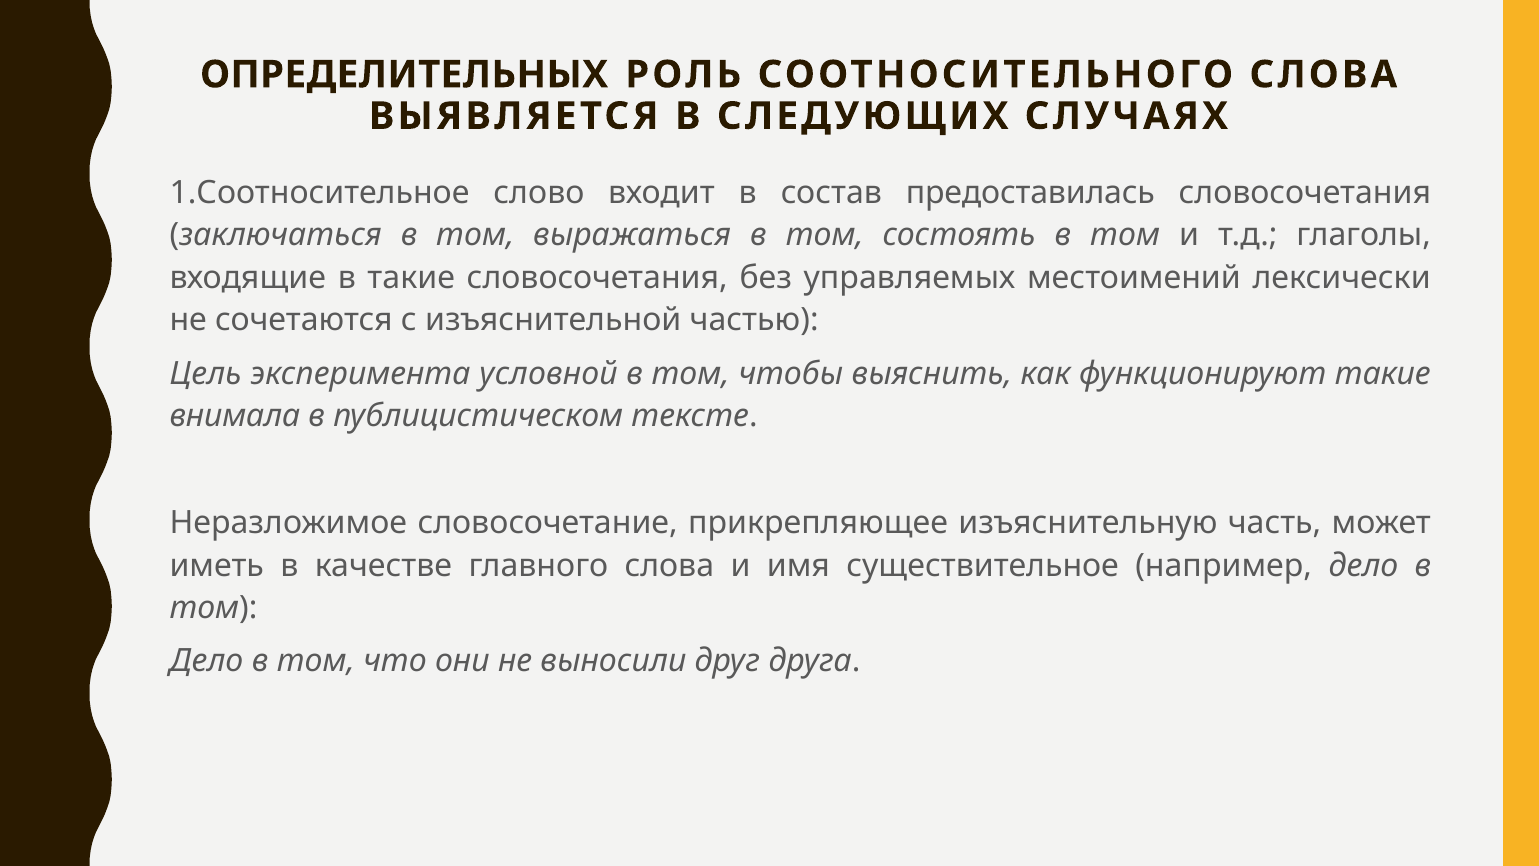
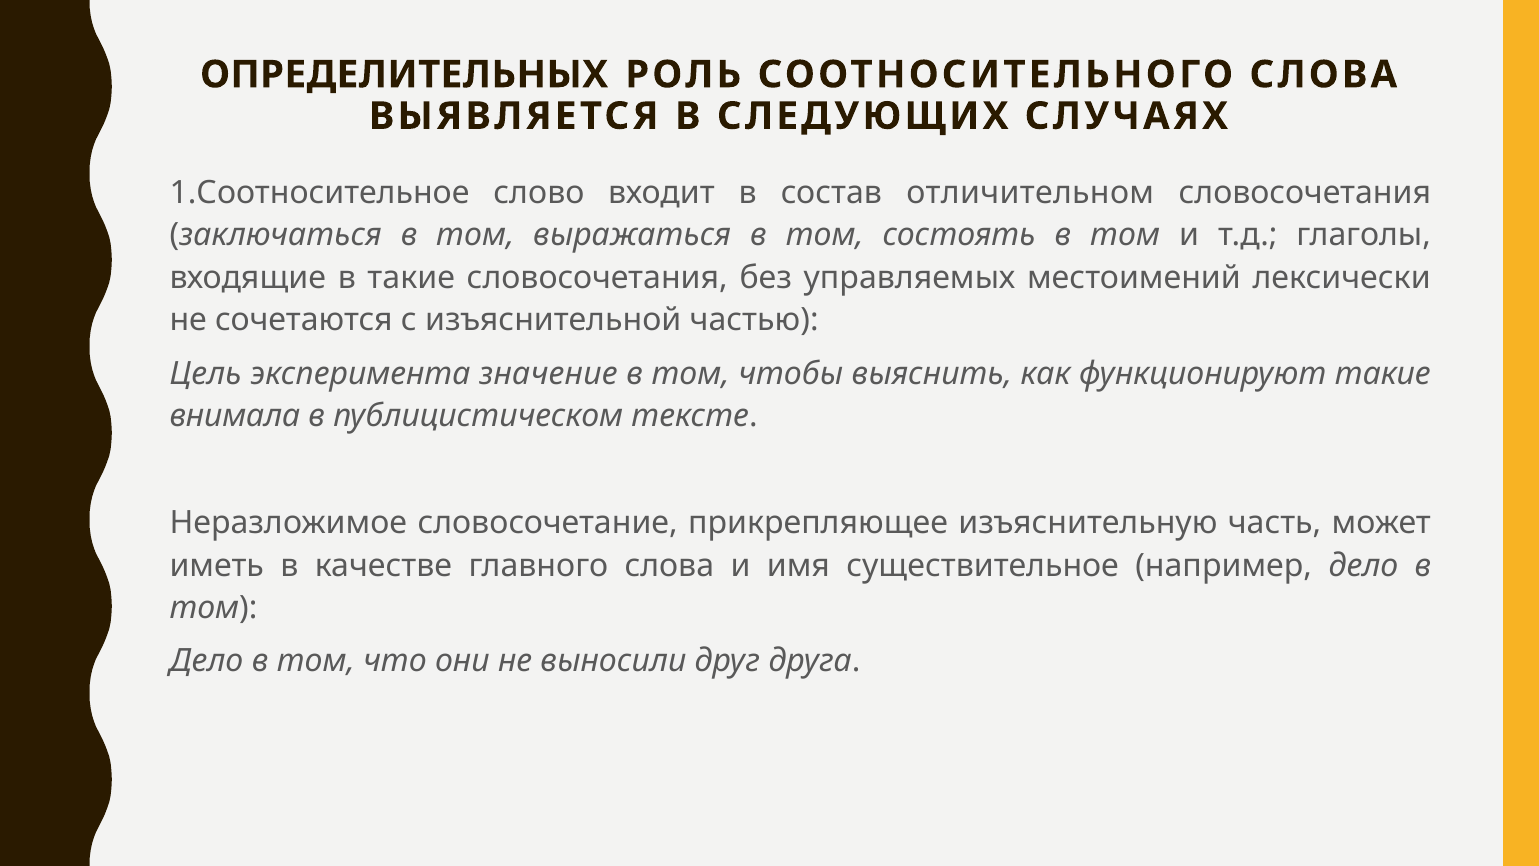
предоставилась: предоставилась -> отличительном
условной: условной -> значение
